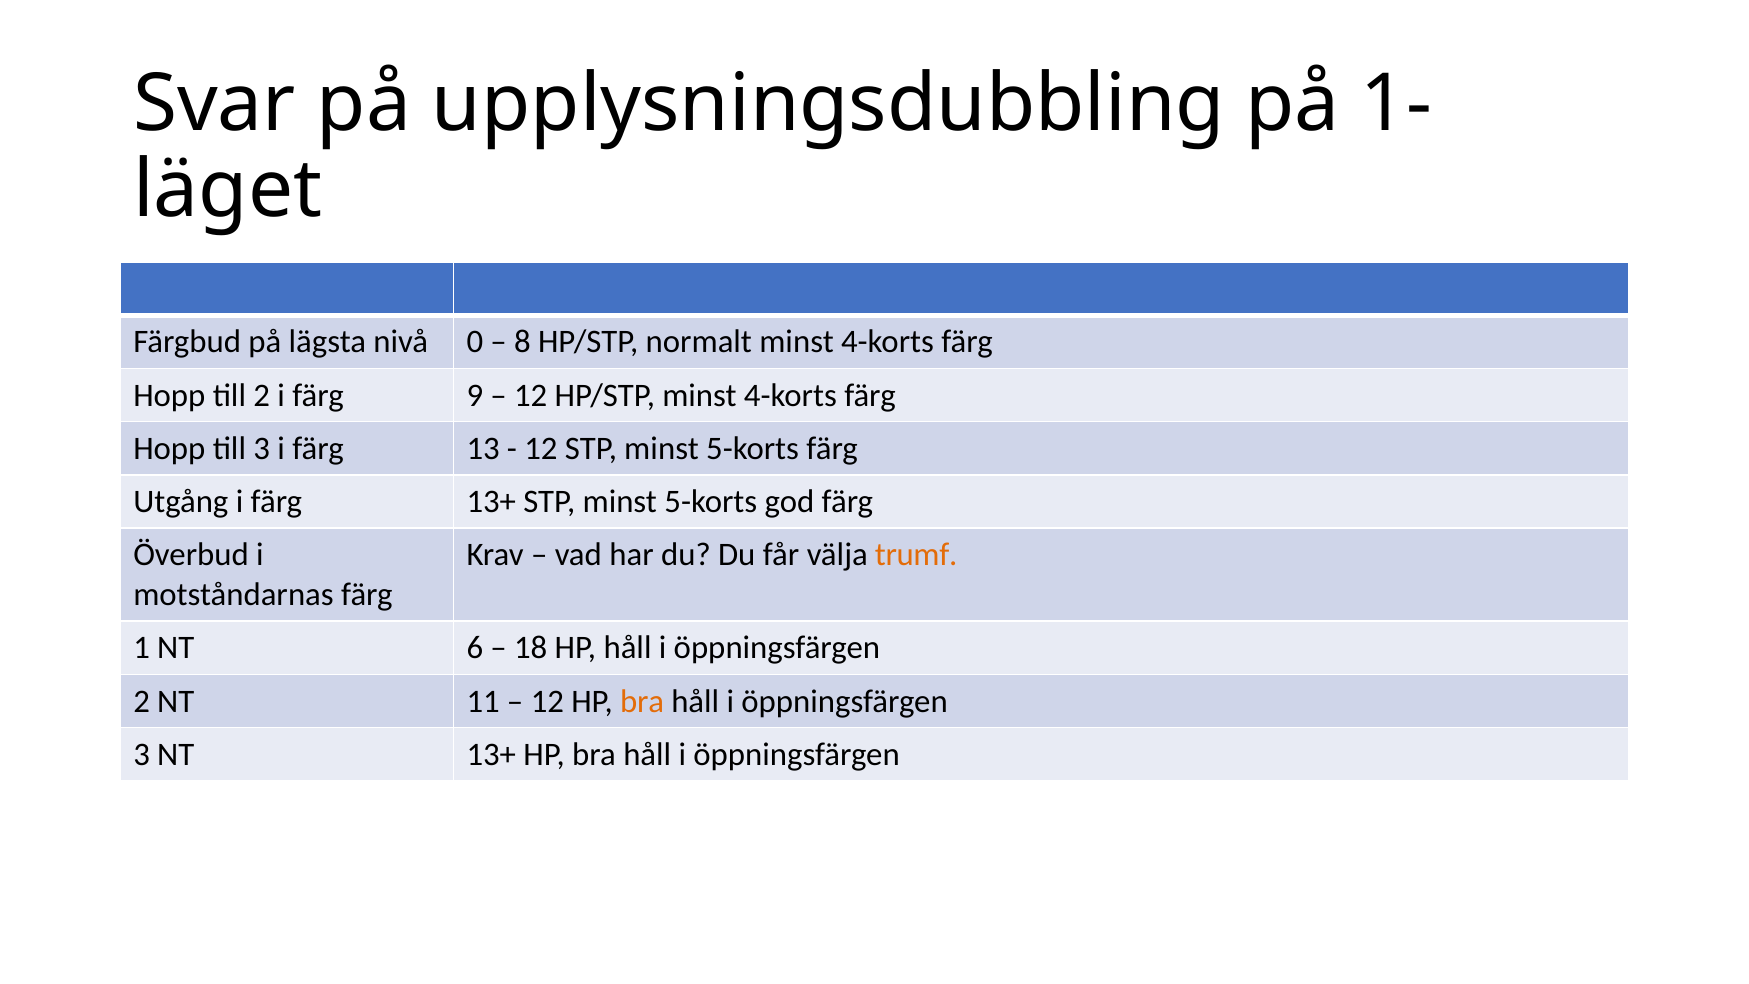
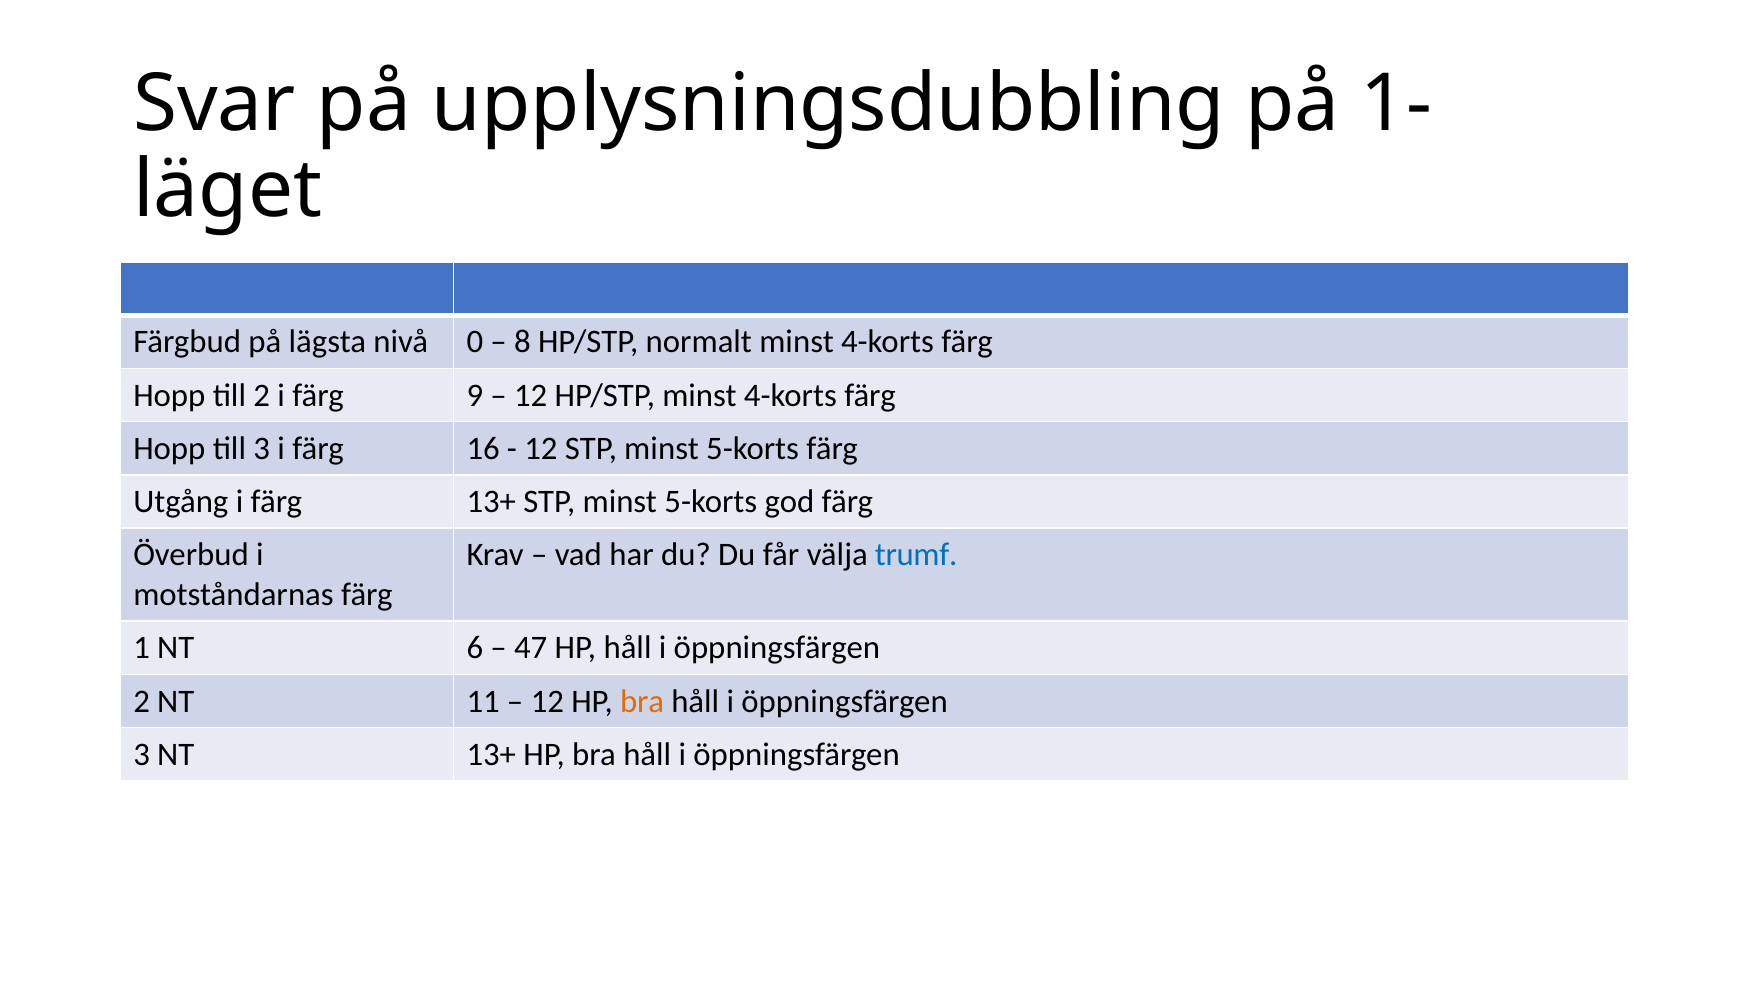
13: 13 -> 16
trumf colour: orange -> blue
18: 18 -> 47
